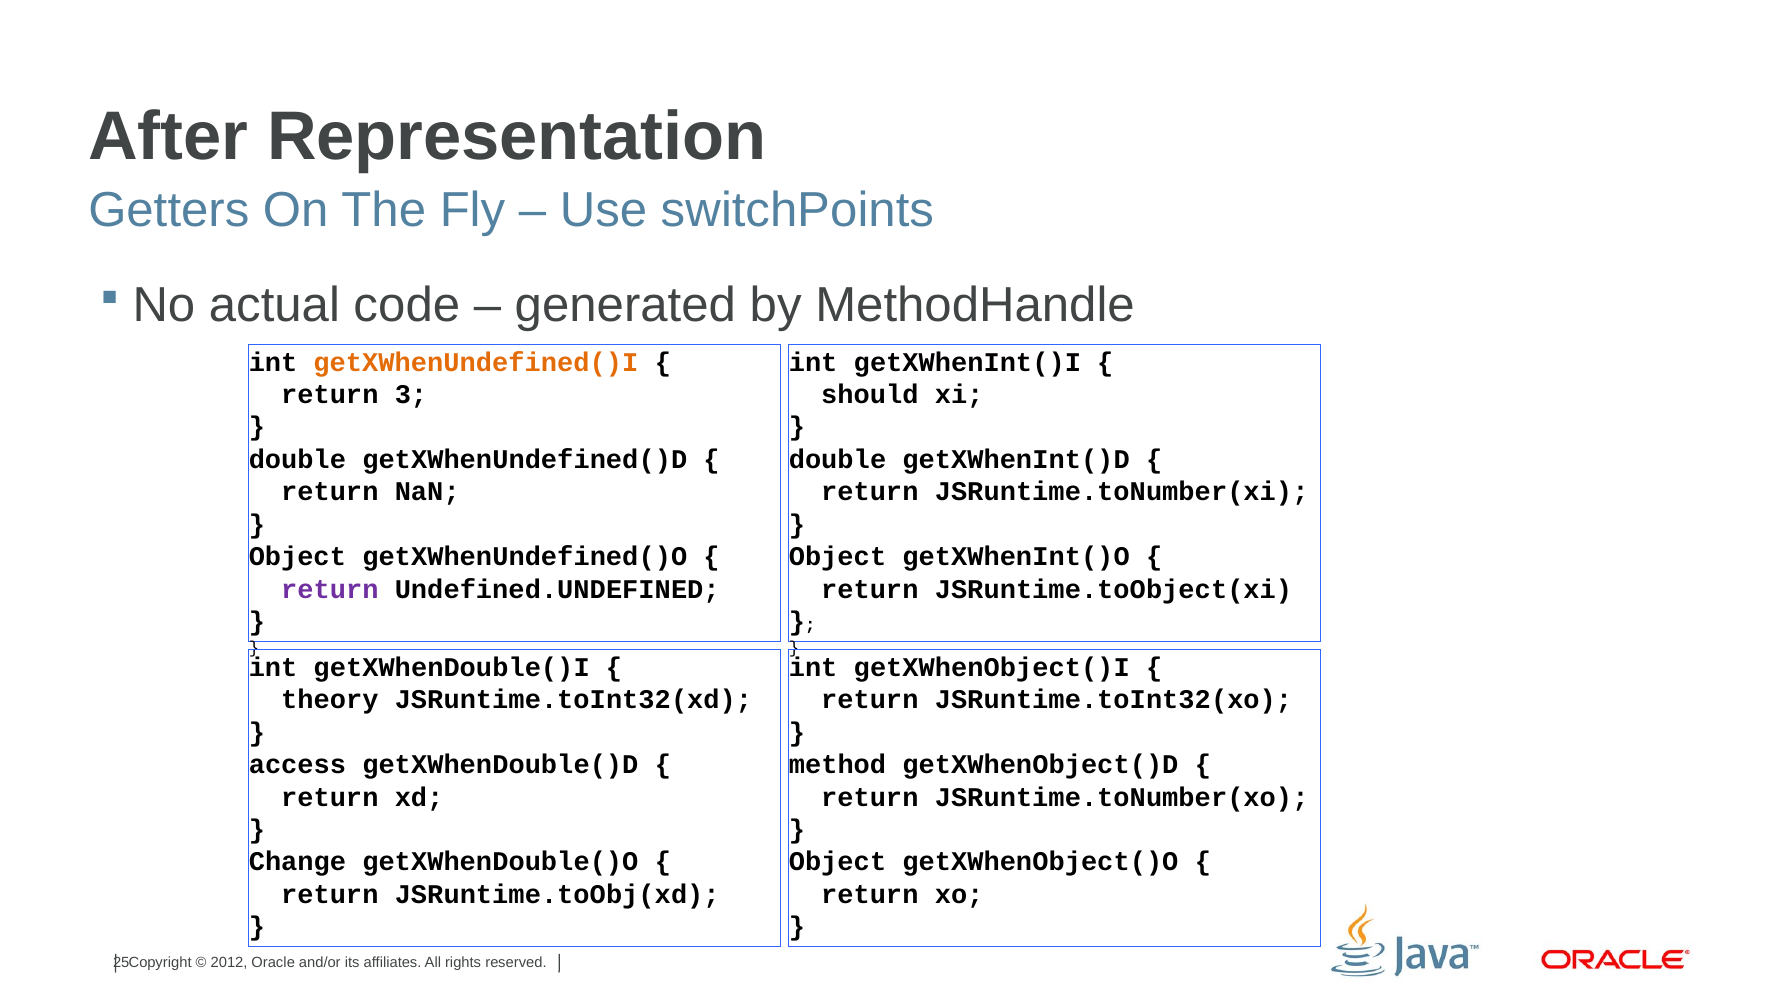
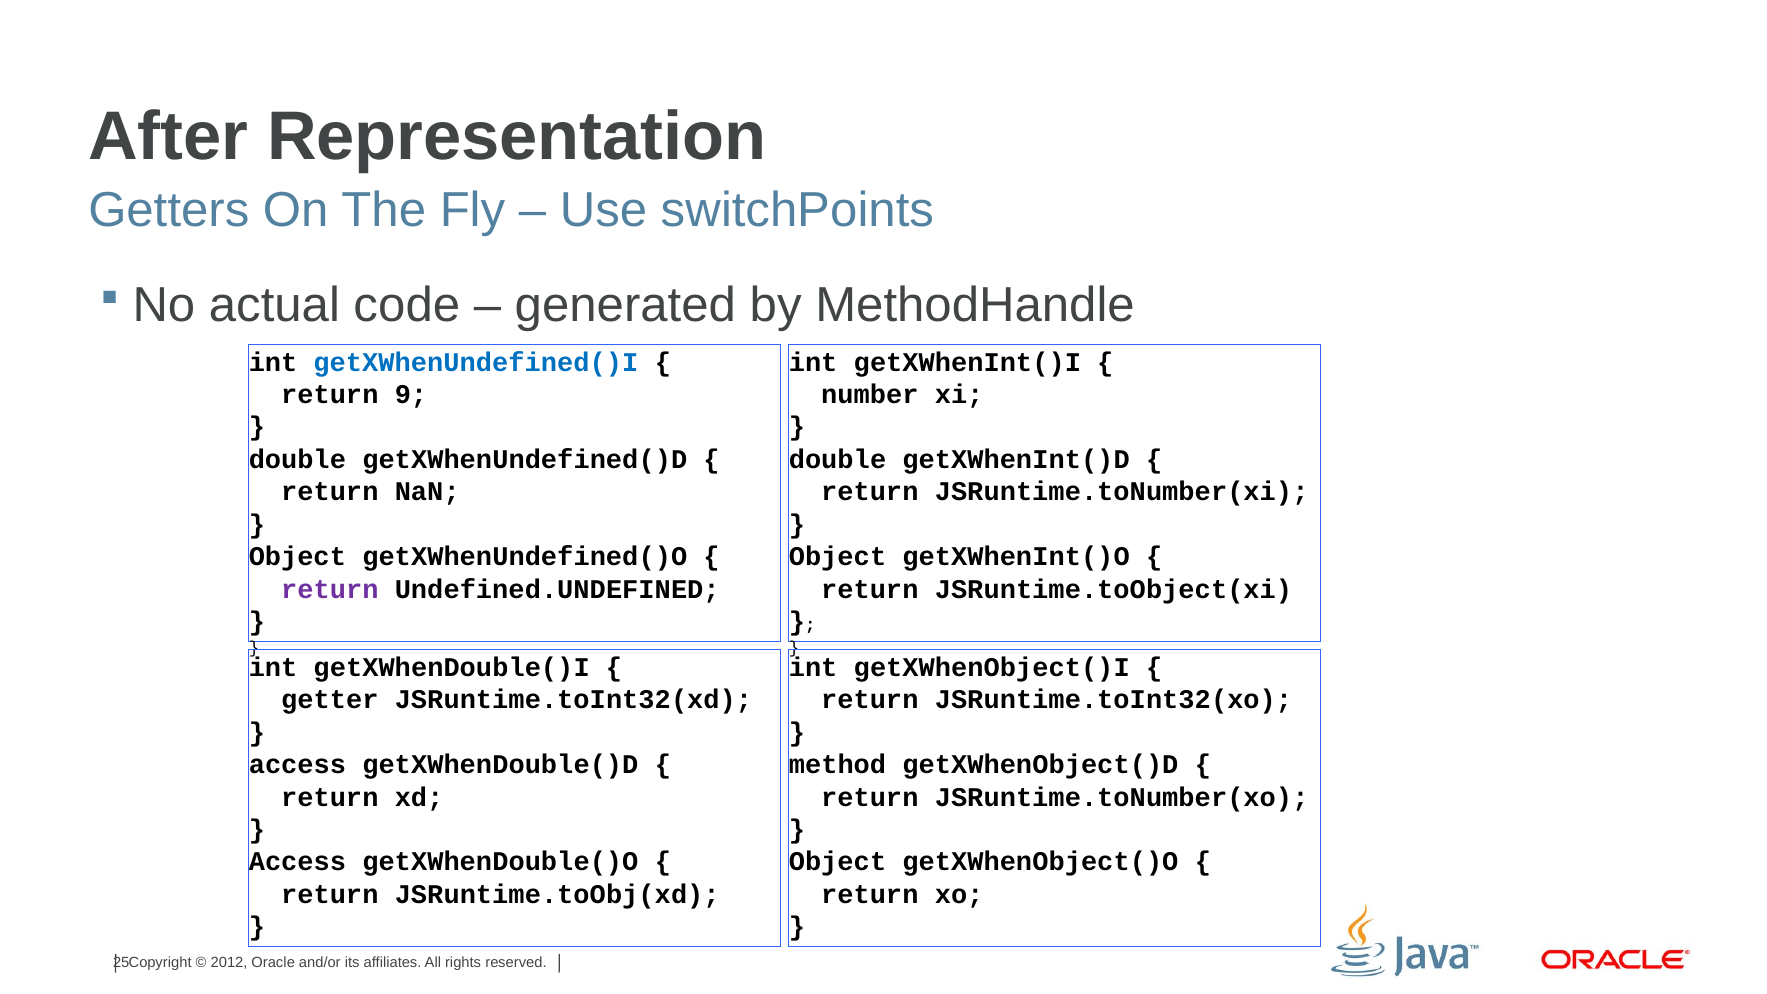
getXWhenUndefined()I colour: orange -> blue
3: 3 -> 9
should: should -> number
theory: theory -> getter
Change at (297, 862): Change -> Access
